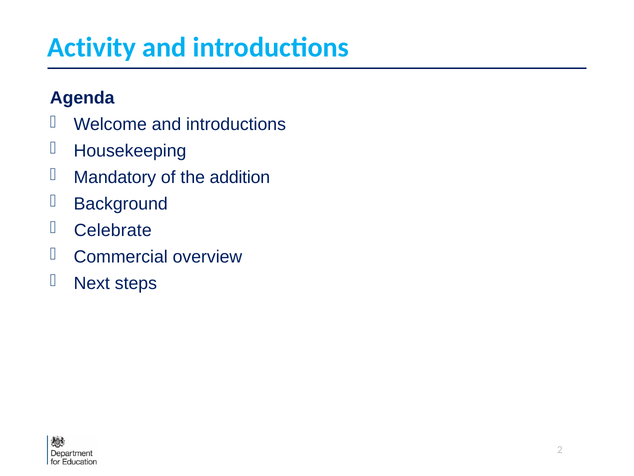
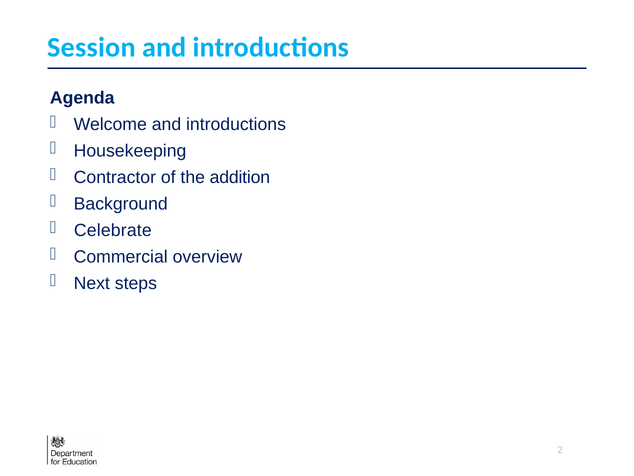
Activity: Activity -> Session
Mandatory: Mandatory -> Contractor
